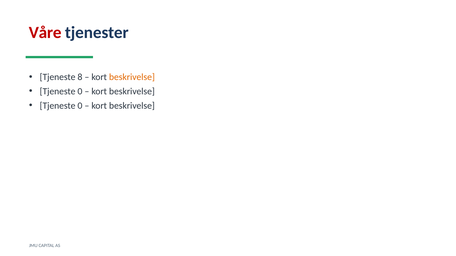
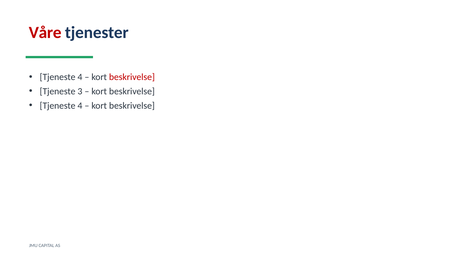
8 at (80, 77): 8 -> 4
beskrivelse at (132, 77) colour: orange -> red
0 at (80, 91): 0 -> 3
0 at (80, 106): 0 -> 4
